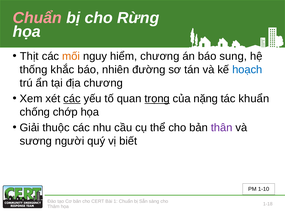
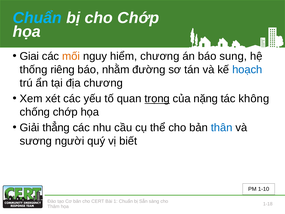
Chuẩn at (37, 18) colour: pink -> light blue
cho Rừng: Rừng -> Chớp
Thịt: Thịt -> Giai
khắc: khắc -> riêng
nhiên: nhiên -> nhằm
các at (72, 99) underline: present -> none
khuẩn: khuẩn -> không
thuộc: thuộc -> thẳng
thân colour: purple -> blue
